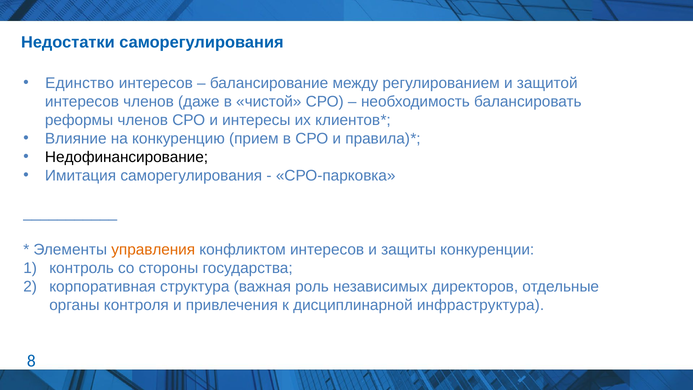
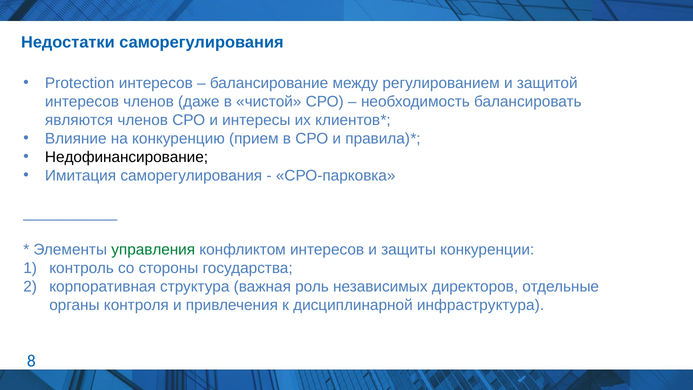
Единство: Единство -> Protection
реформы: реформы -> являются
управления colour: orange -> green
